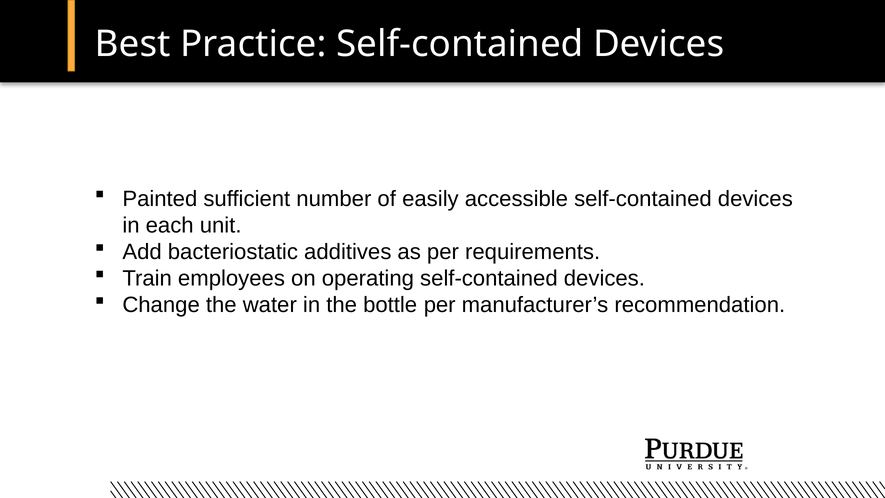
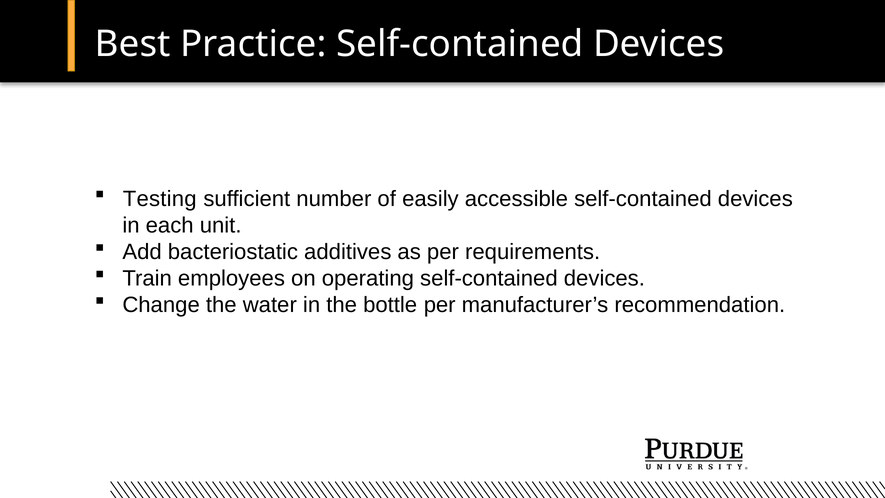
Painted: Painted -> Testing
